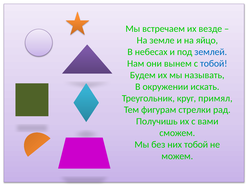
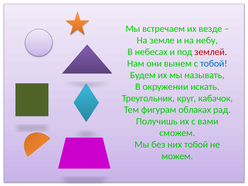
яйцо: яйцо -> небу
землей colour: blue -> red
примял: примял -> кабачок
стрелки: стрелки -> облаках
